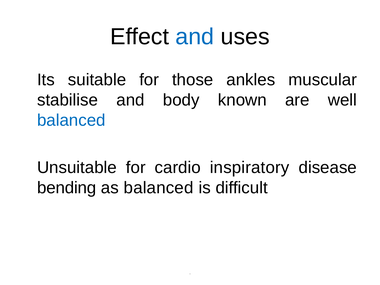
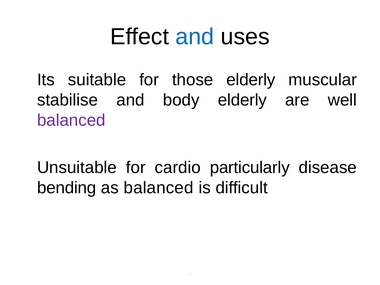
those ankles: ankles -> elderly
body known: known -> elderly
balanced at (71, 120) colour: blue -> purple
inspiratory: inspiratory -> particularly
